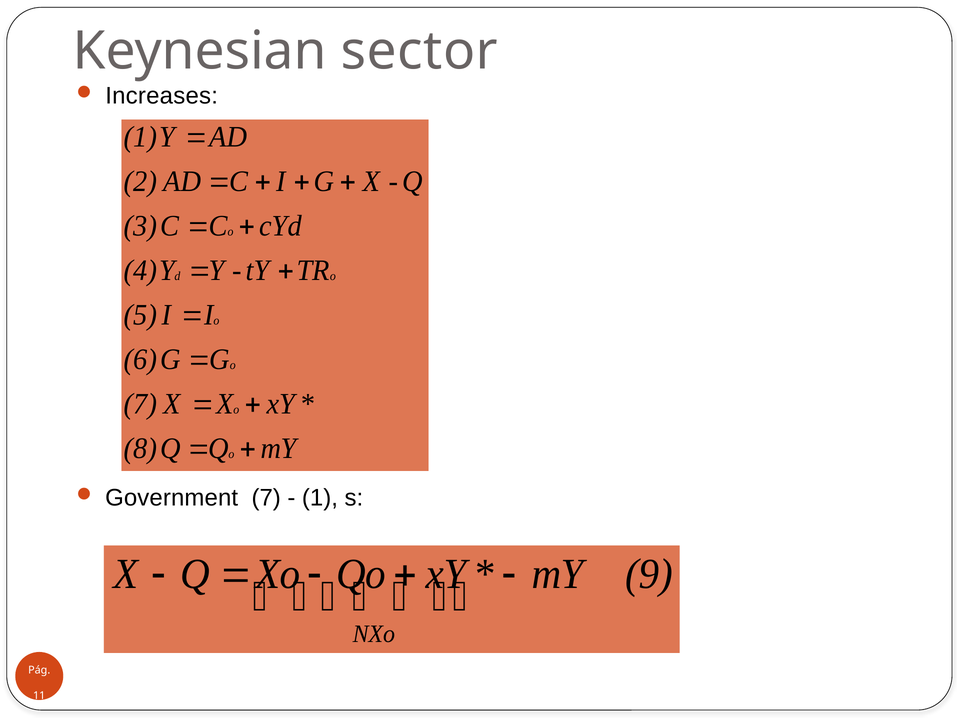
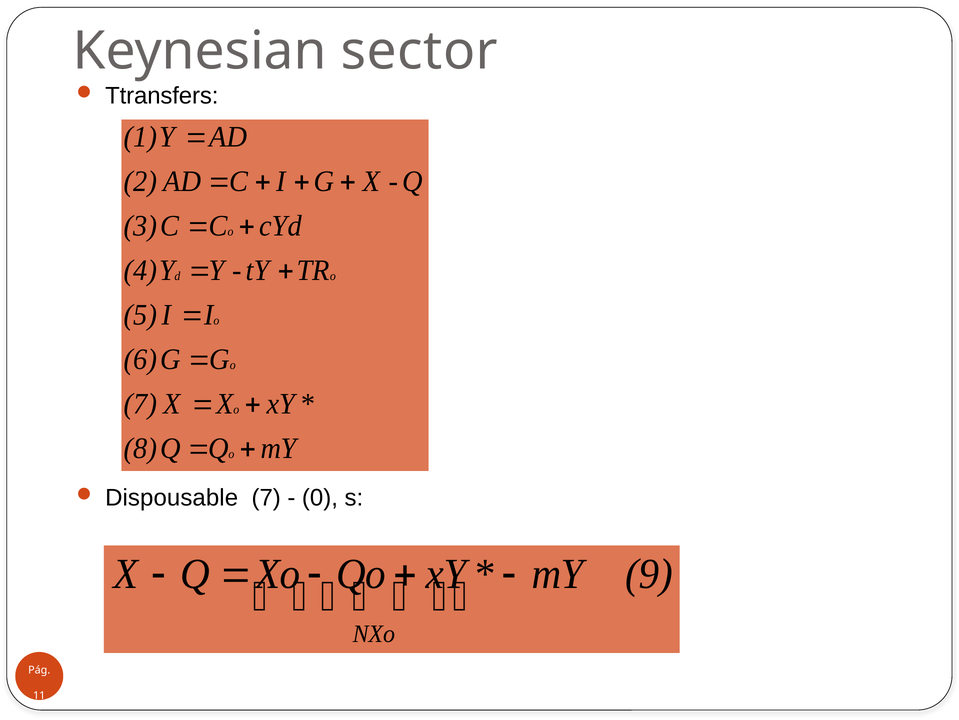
Increases: Increases -> Ttransfers
Government: Government -> Dispousable
1 at (320, 497): 1 -> 0
